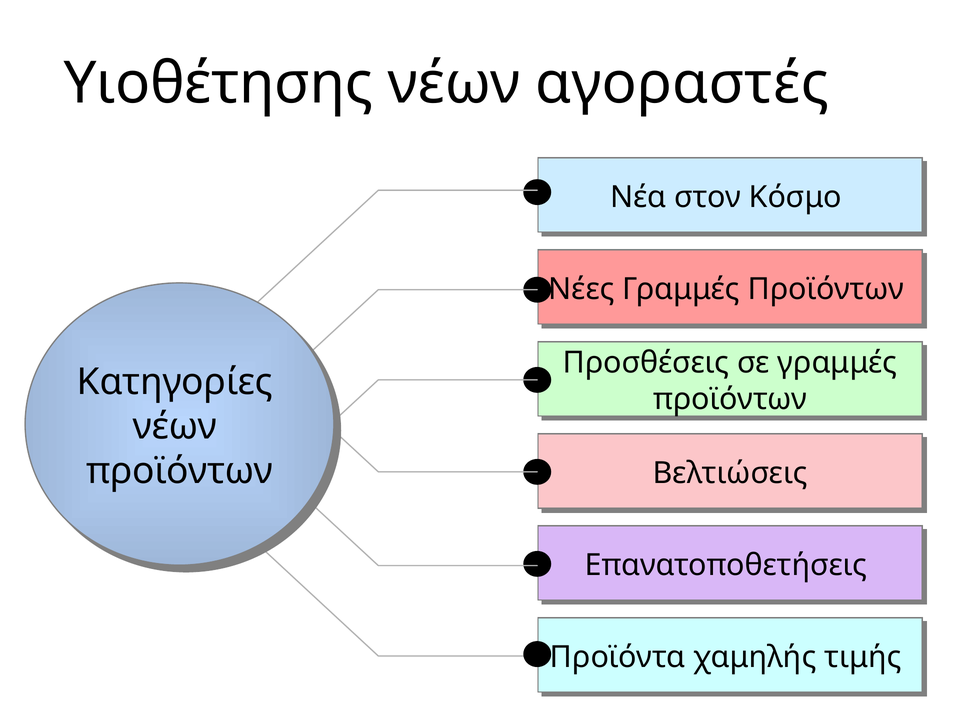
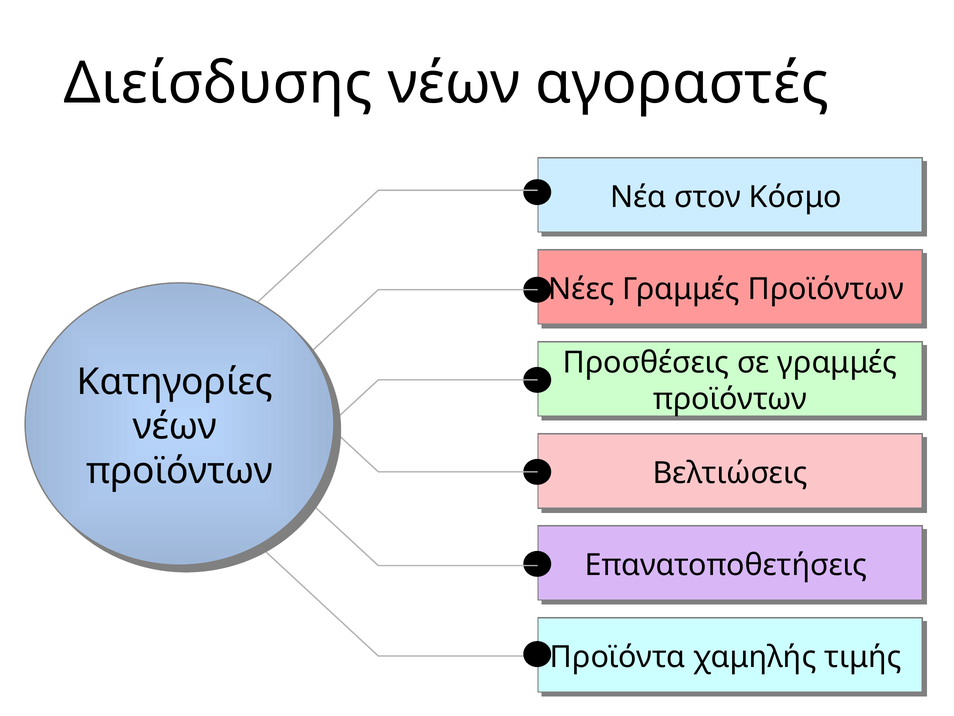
Υιοθέτησης: Υιοθέτησης -> Διείσδυσης
